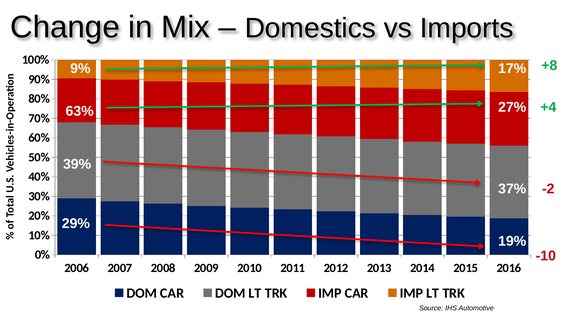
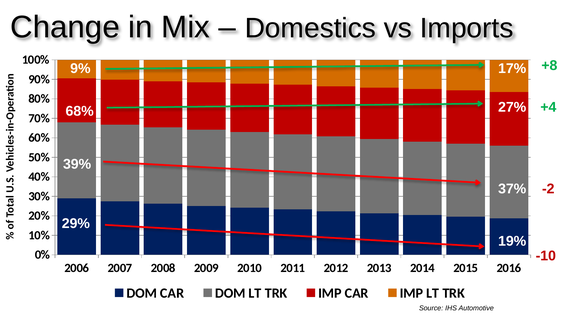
63%: 63% -> 68%
